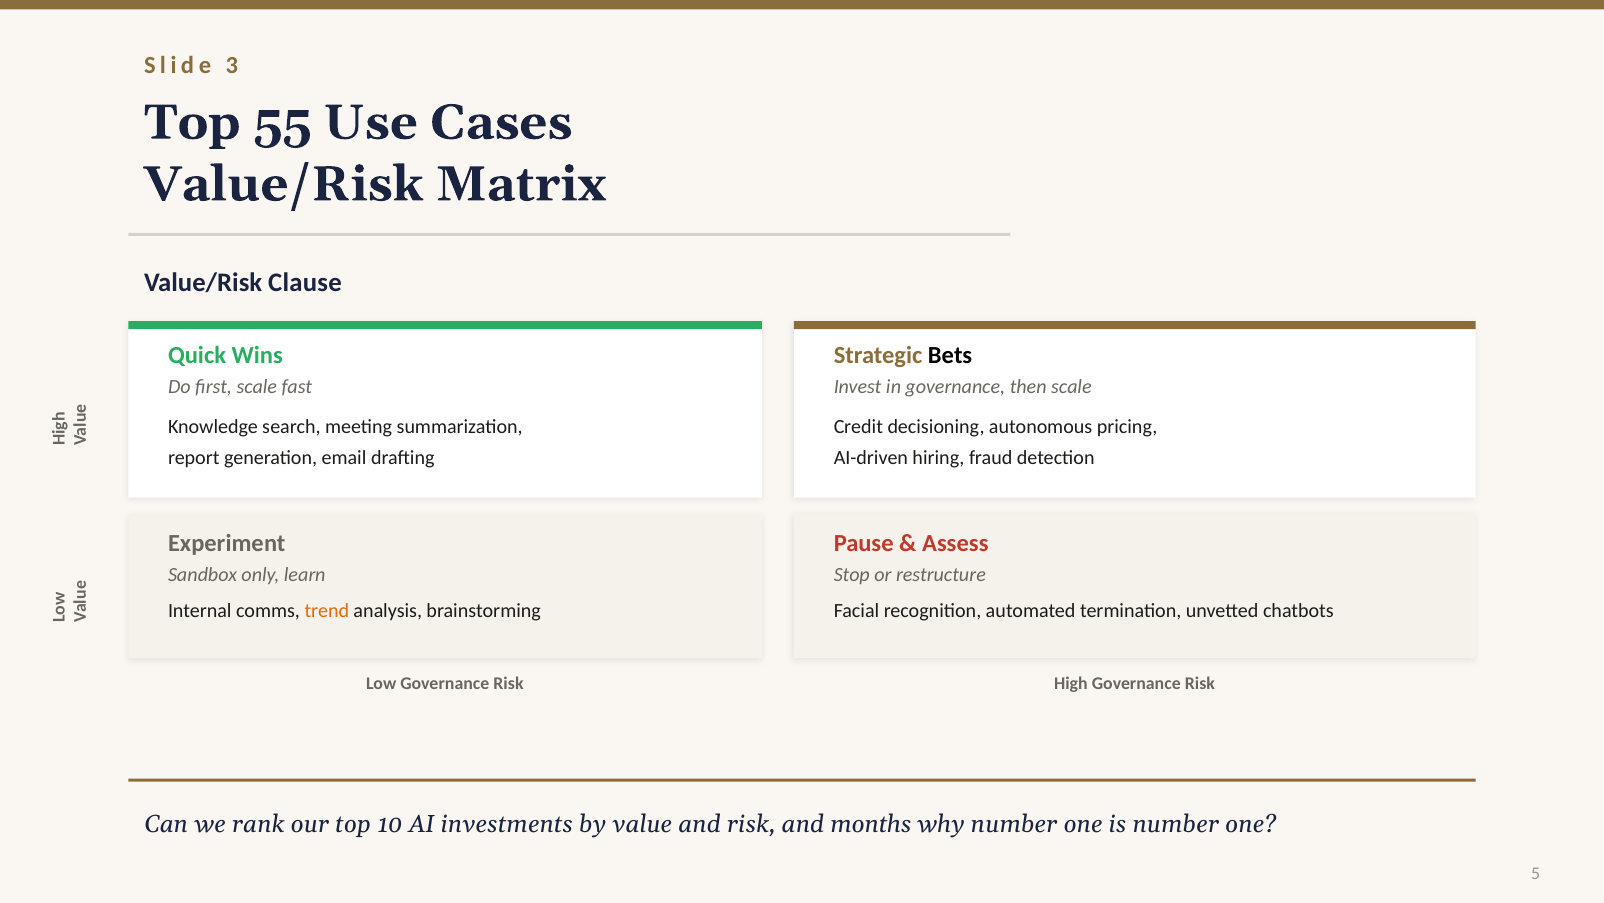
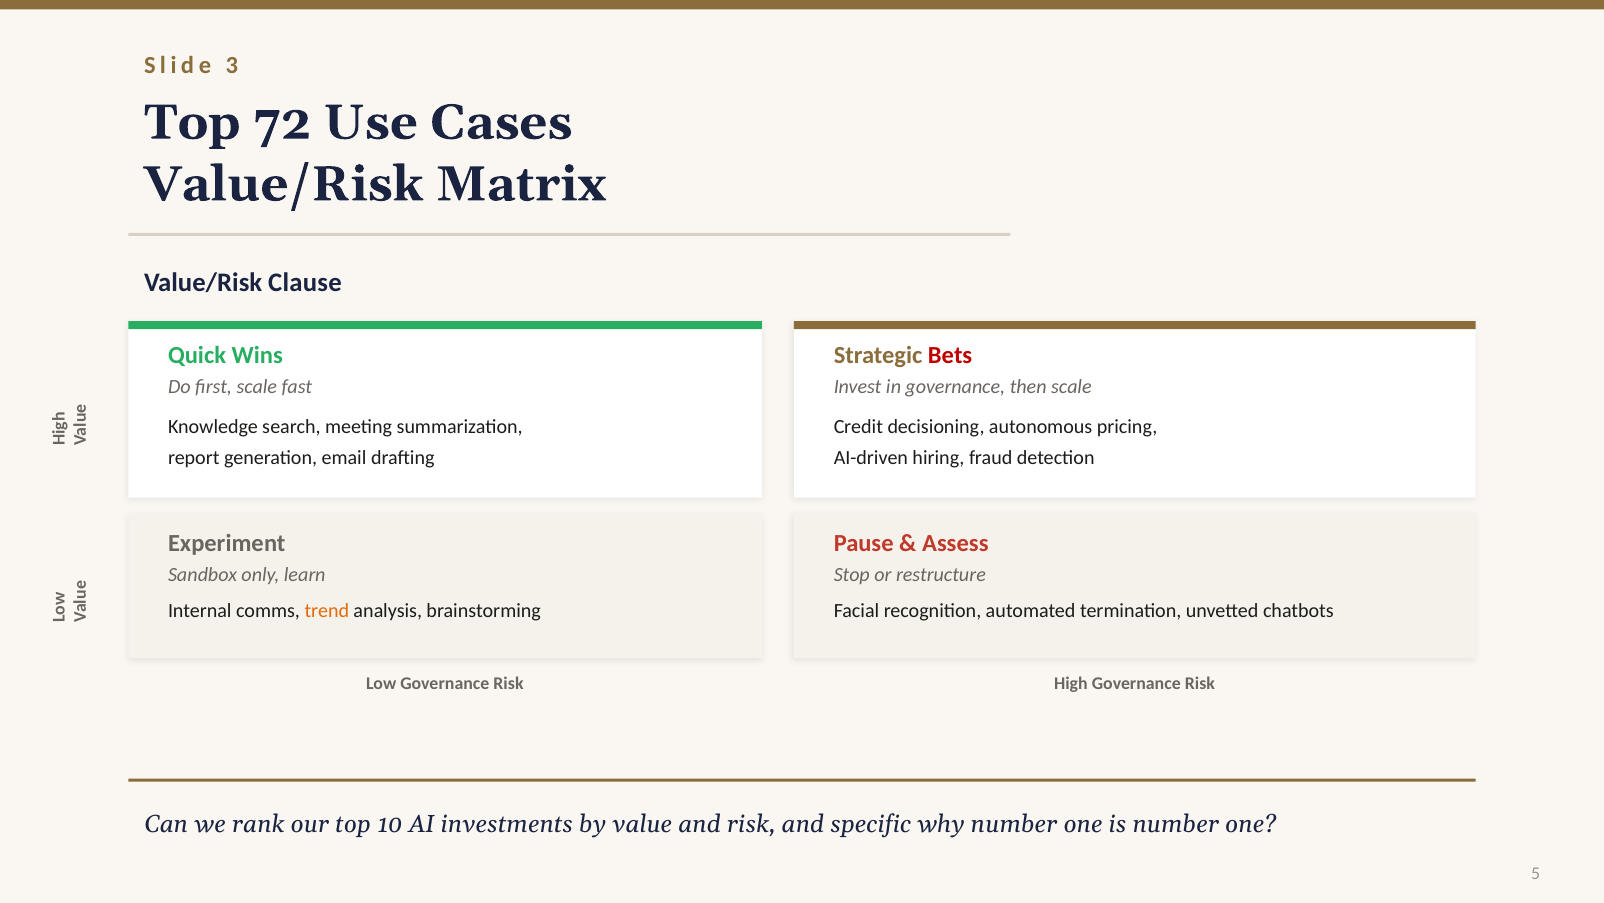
55: 55 -> 72
Bets colour: black -> red
months: months -> specific
